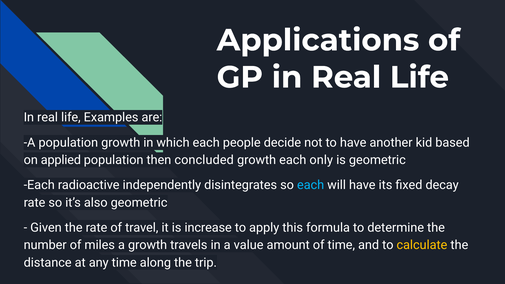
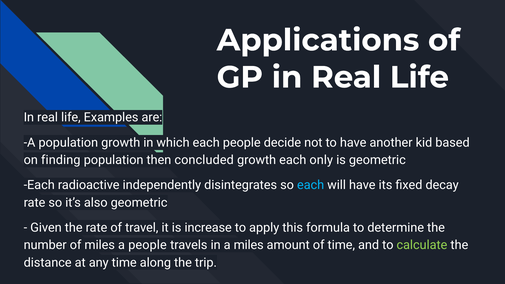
applied: applied -> finding
a growth: growth -> people
a value: value -> miles
calculate colour: yellow -> light green
